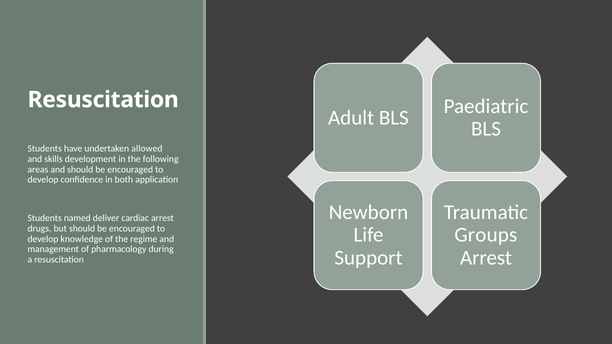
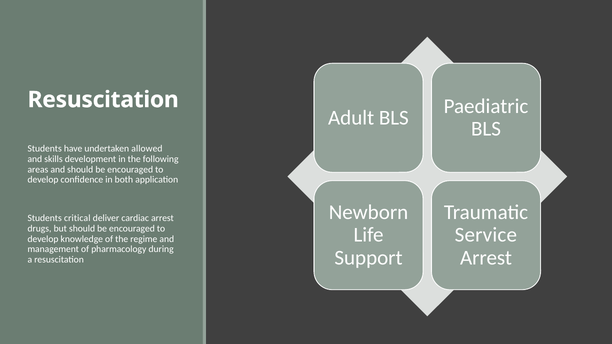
named: named -> critical
Groups: Groups -> Service
